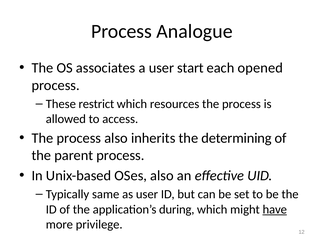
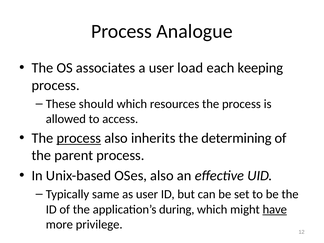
start: start -> load
opened: opened -> keeping
restrict: restrict -> should
process at (79, 138) underline: none -> present
